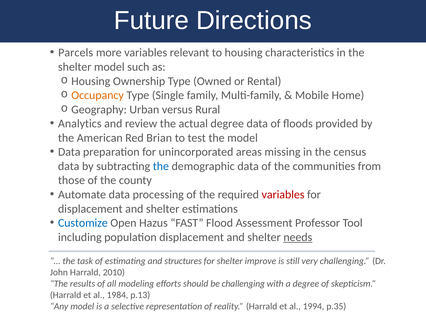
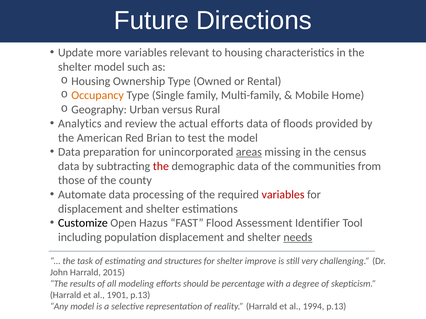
Parcels: Parcels -> Update
actual degree: degree -> efforts
areas underline: none -> present
the at (161, 166) colour: blue -> red
Customize colour: blue -> black
Professor: Professor -> Identifier
2010: 2010 -> 2015
be challenging: challenging -> percentage
1984: 1984 -> 1901
1994 p.35: p.35 -> p.13
